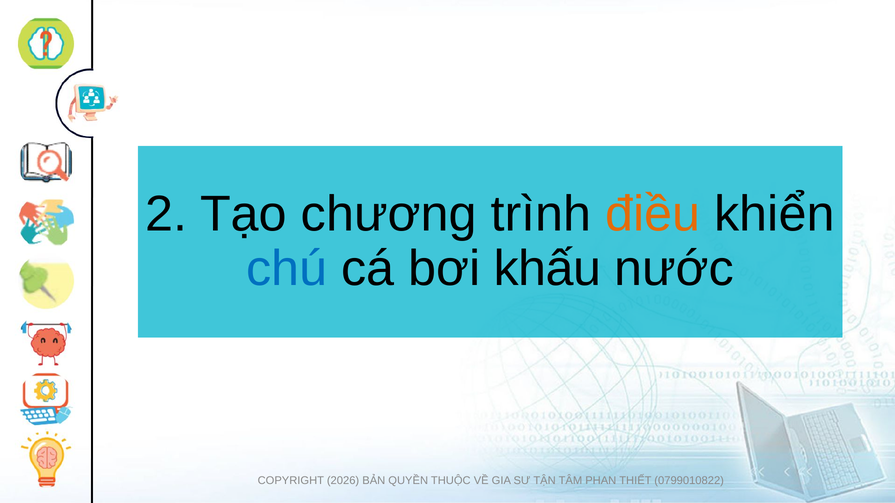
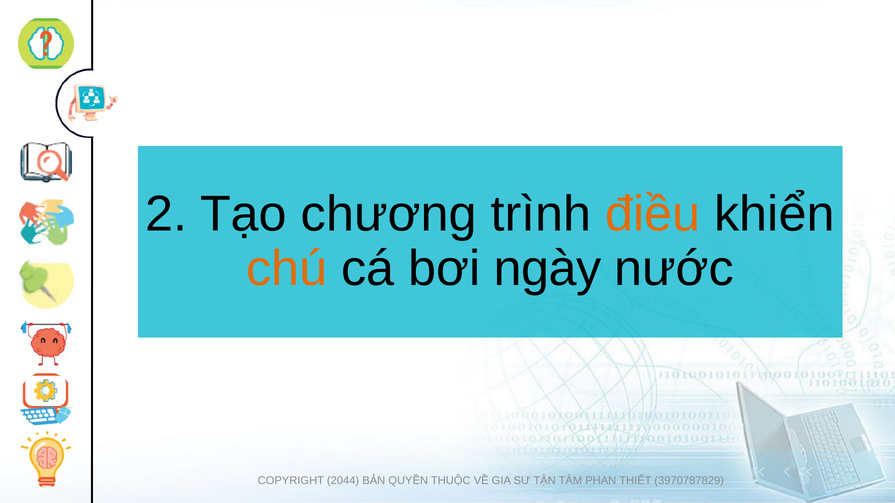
chú colour: blue -> orange
khấu: khấu -> ngày
2026: 2026 -> 2044
0799010822: 0799010822 -> 3970787829
